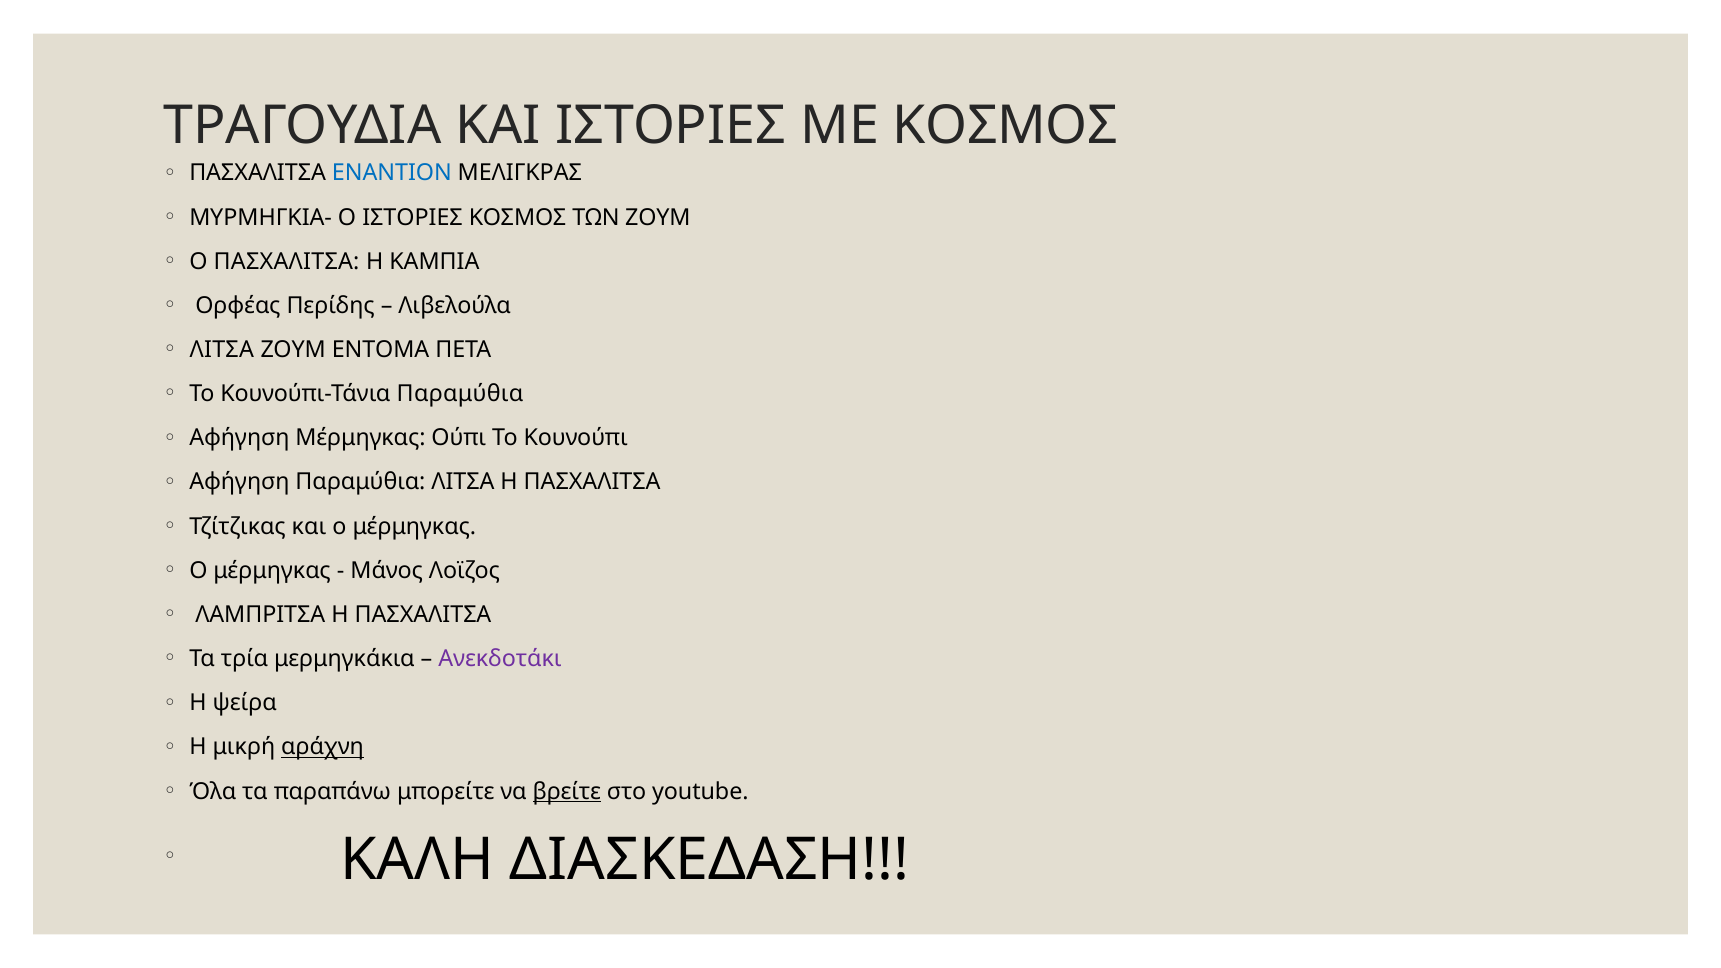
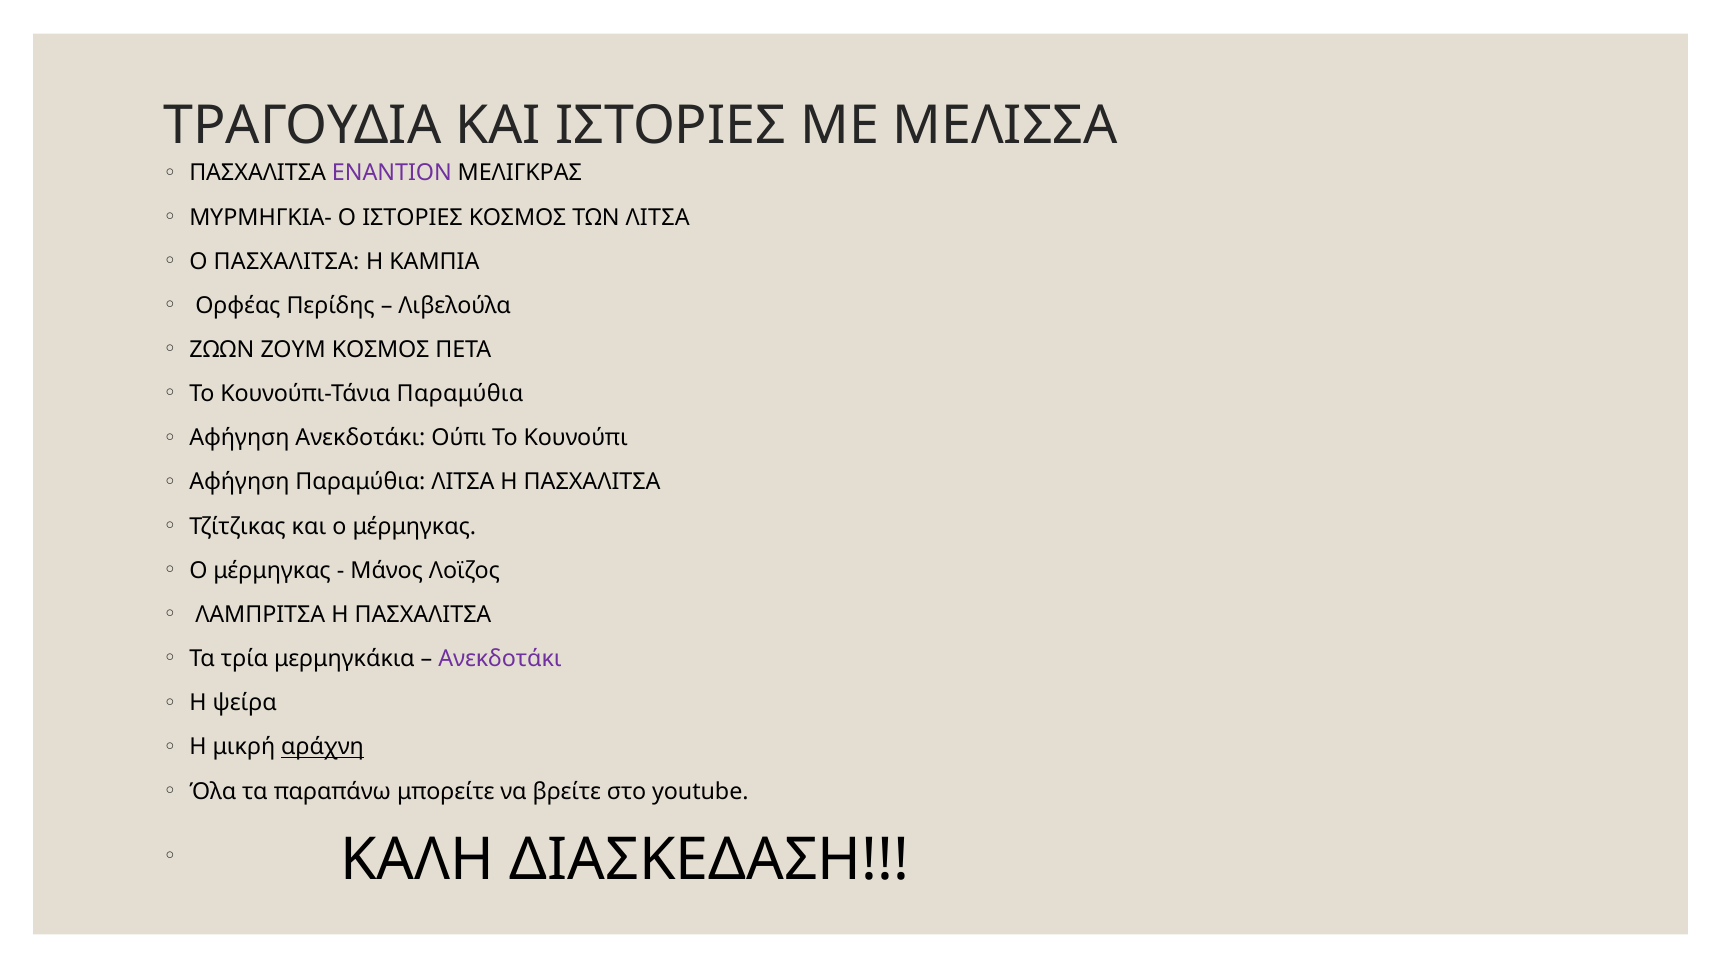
ΜΕ ΚΟΣΜΟΣ: ΚΟΣΜΟΣ -> ΜΕΛΙΣΣΑ
ΕΝΑΝΤΙΟΝ colour: blue -> purple
ΤΩΝ ΖΟΥΜ: ΖΟΥΜ -> ΛΙΤΣΑ
ΛΙΤΣΑ at (222, 350): ΛΙΤΣΑ -> ΖΩΩΝ
ΖΟΥΜ ΕΝΤΟΜΑ: ΕΝΤΟΜΑ -> ΚΟΣΜΟΣ
Αφήγηση Μέρμηγκας: Μέρμηγκας -> Ανεκδοτάκι
βρείτε underline: present -> none
